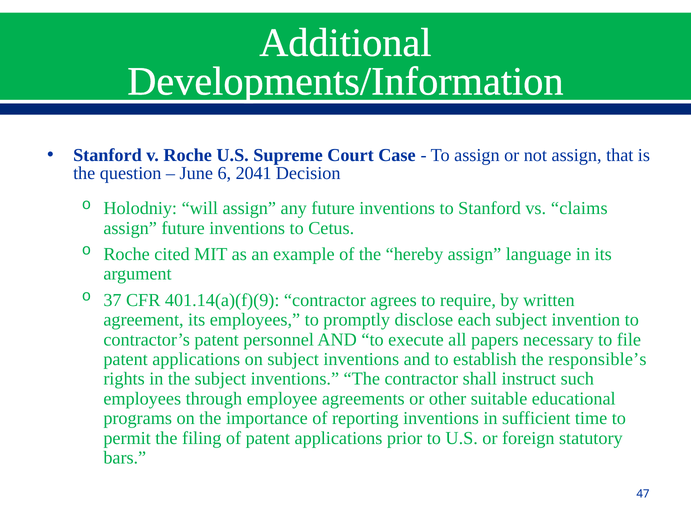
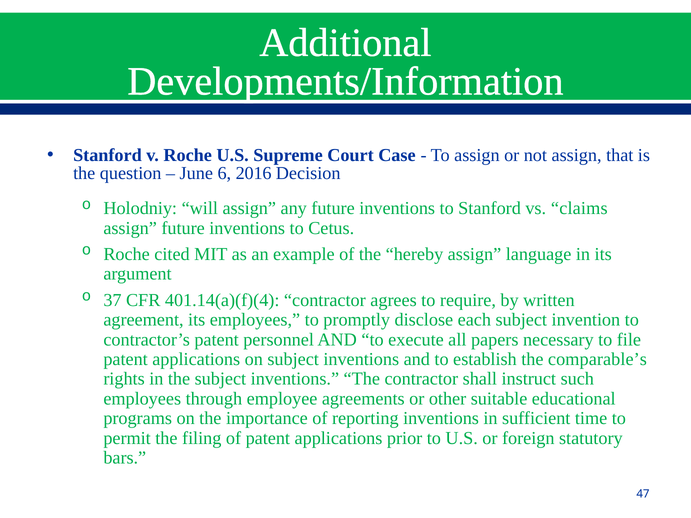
2041: 2041 -> 2016
401.14(a)(f)(9: 401.14(a)(f)(9 -> 401.14(a)(f)(4
responsible’s: responsible’s -> comparable’s
